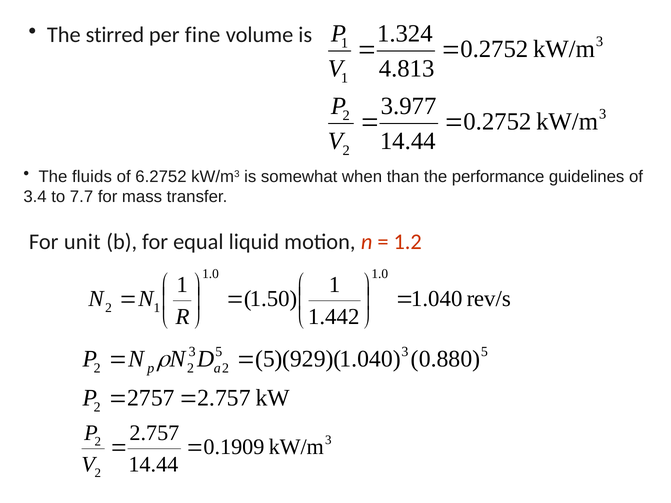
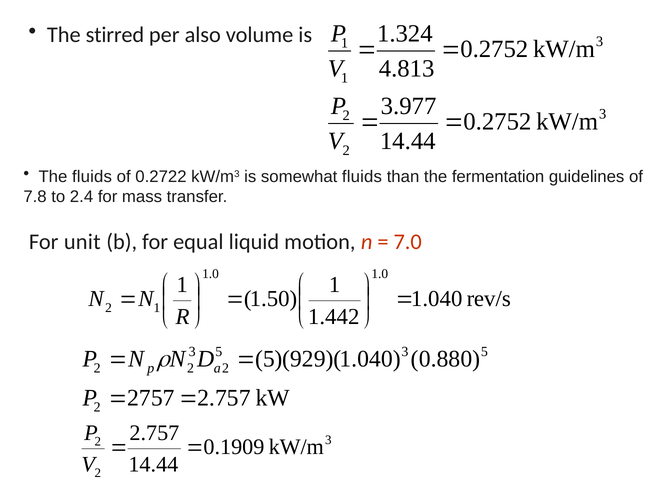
fine: fine -> also
6.2752: 6.2752 -> 0.2722
somewhat when: when -> fluids
performance: performance -> fermentation
3.4: 3.4 -> 7.8
7.7: 7.7 -> 2.4
1.2: 1.2 -> 7.0
